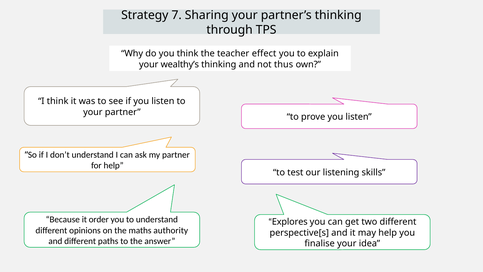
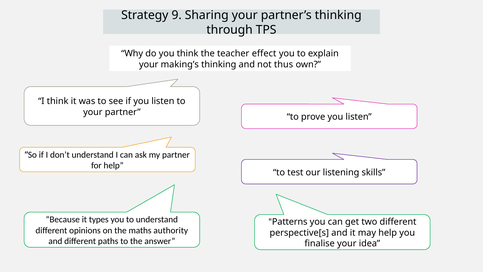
7: 7 -> 9
wealthy’s: wealthy’s -> making’s
order: order -> types
Explores: Explores -> Patterns
